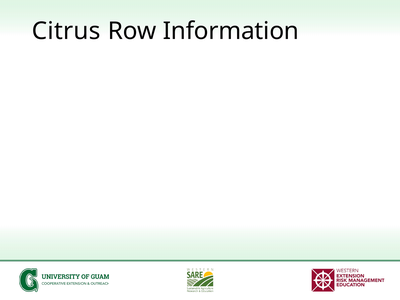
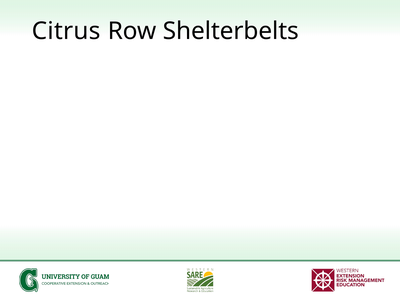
Information: Information -> Shelterbelts
